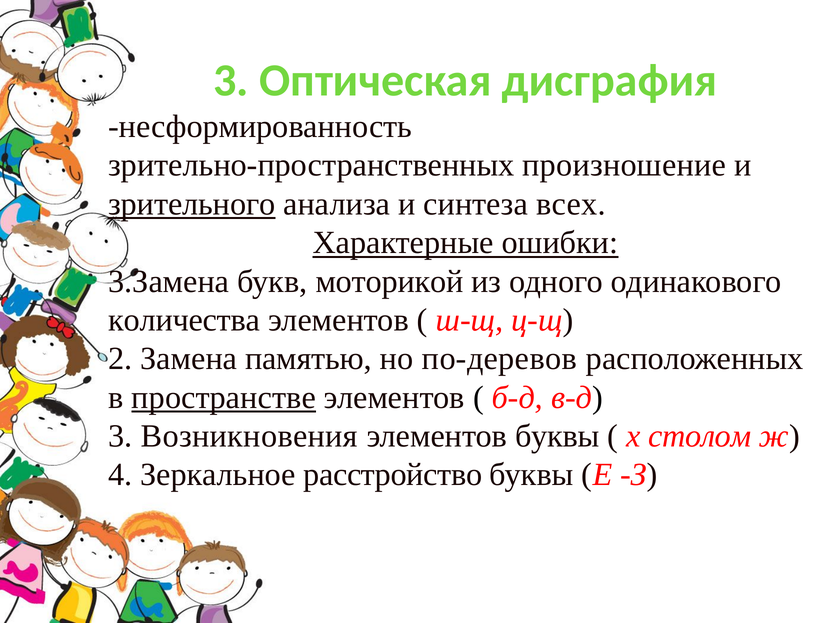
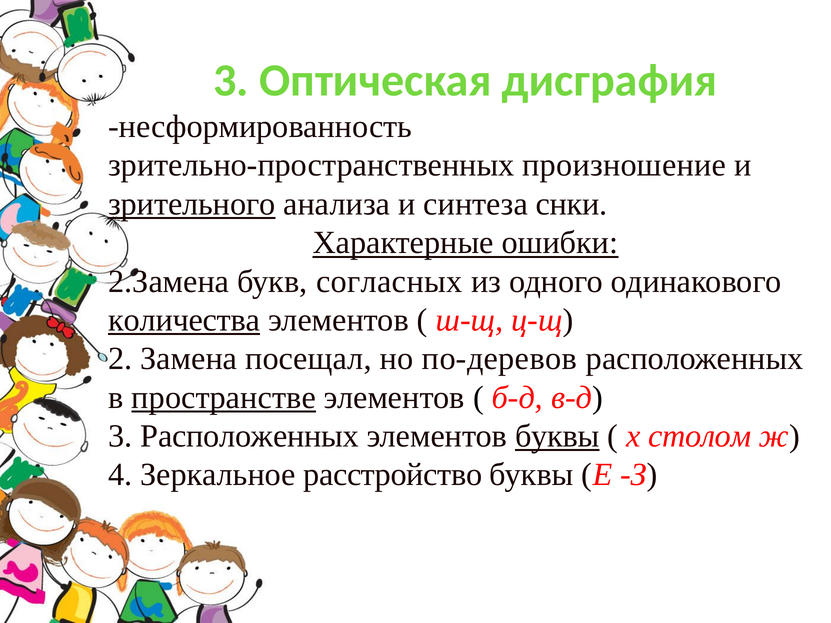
всех: всех -> снки
3.Замена: 3.Замена -> 2.Замена
моторикой: моторикой -> согласных
количества underline: none -> present
памятью: памятью -> посещал
3 Возникновения: Возникновения -> Расположенных
буквы at (557, 436) underline: none -> present
